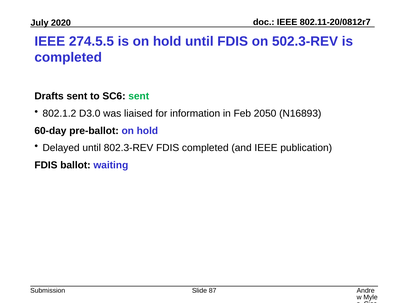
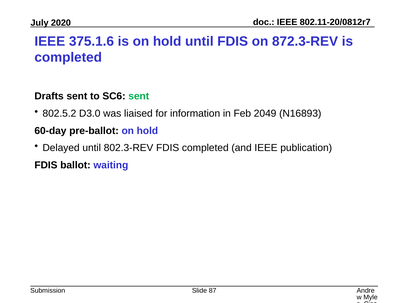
274.5.5: 274.5.5 -> 375.1.6
502.3-REV: 502.3-REV -> 872.3-REV
802.1.2: 802.1.2 -> 802.5.2
2050: 2050 -> 2049
